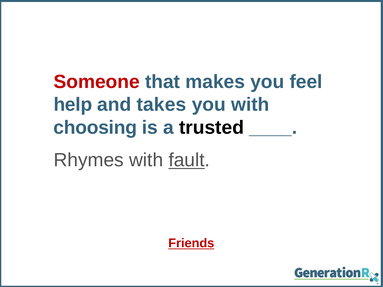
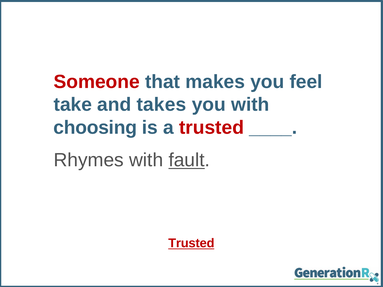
help: help -> take
trusted at (212, 128) colour: black -> red
Friends at (191, 243): Friends -> Trusted
